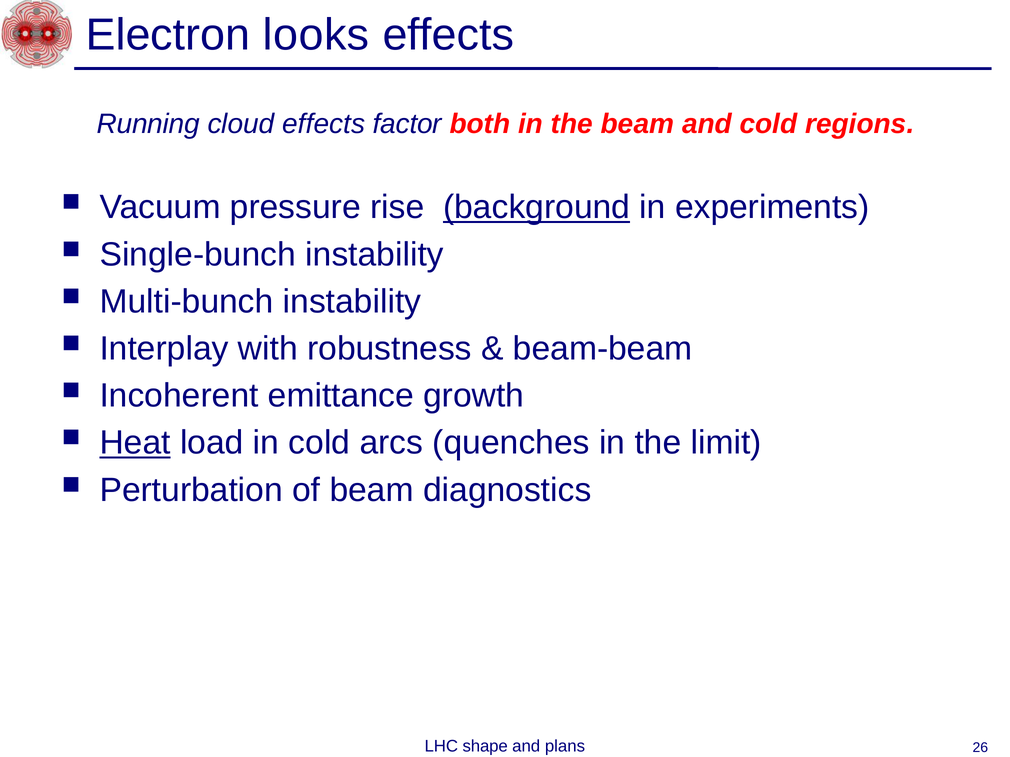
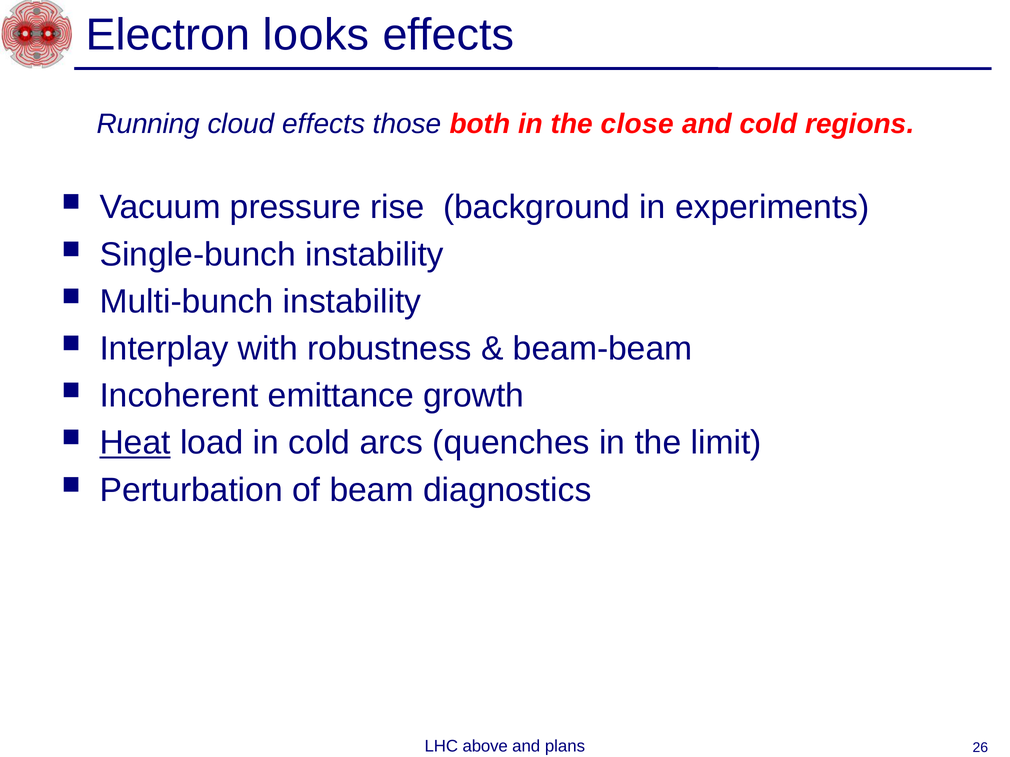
factor: factor -> those
the beam: beam -> close
background underline: present -> none
shape: shape -> above
